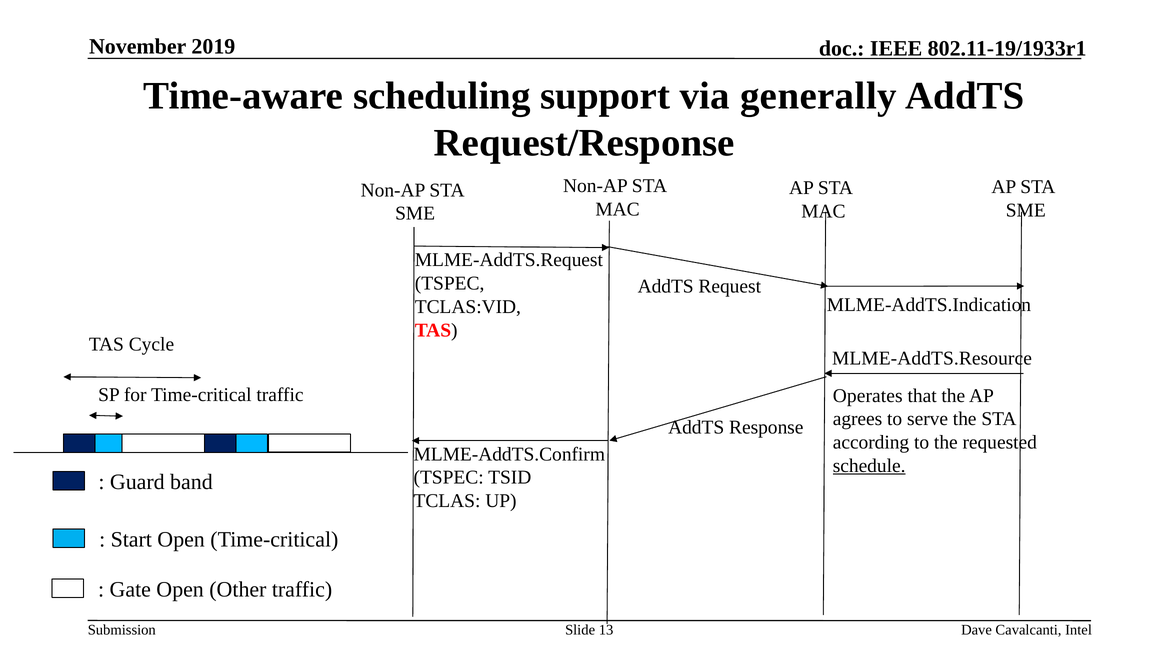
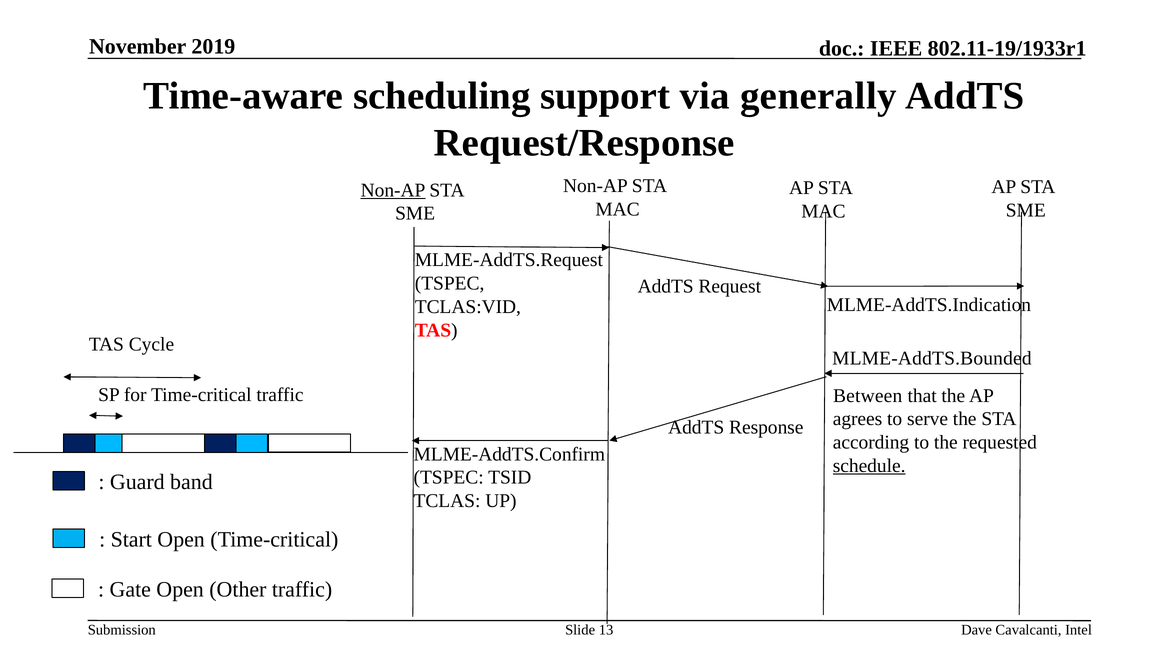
Non-AP at (393, 190) underline: none -> present
MLME-AddTS.Resource: MLME-AddTS.Resource -> MLME-AddTS.Bounded
Operates: Operates -> Between
